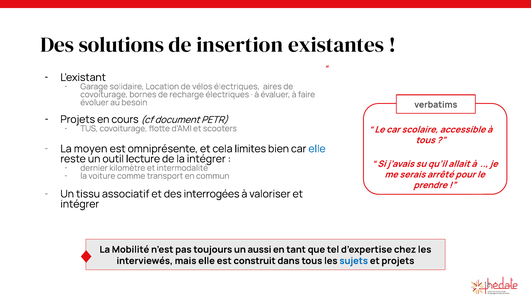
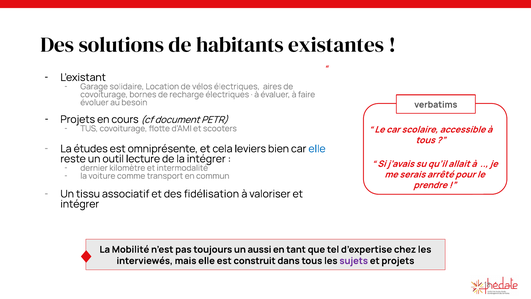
insertion: insertion -> habitants
moyen: moyen -> études
limites: limites -> leviers
interrogées: interrogées -> fidélisation
sujets colour: blue -> purple
